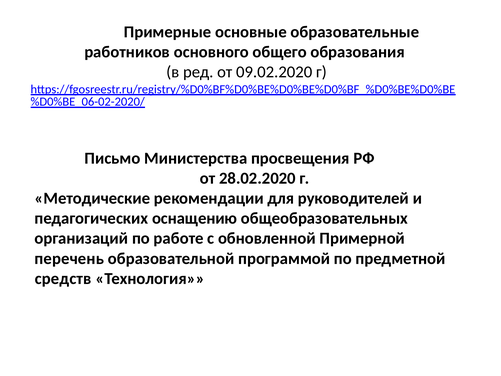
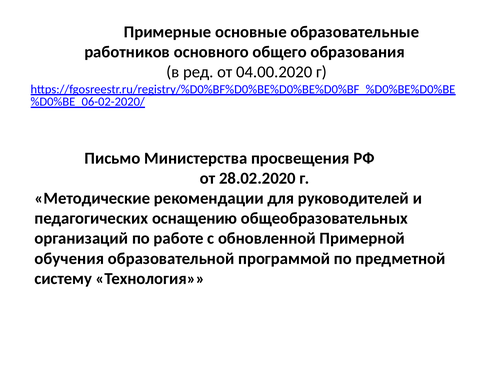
09.02.2020: 09.02.2020 -> 04.00.2020
перечень: перечень -> обучения
средств: средств -> систему
